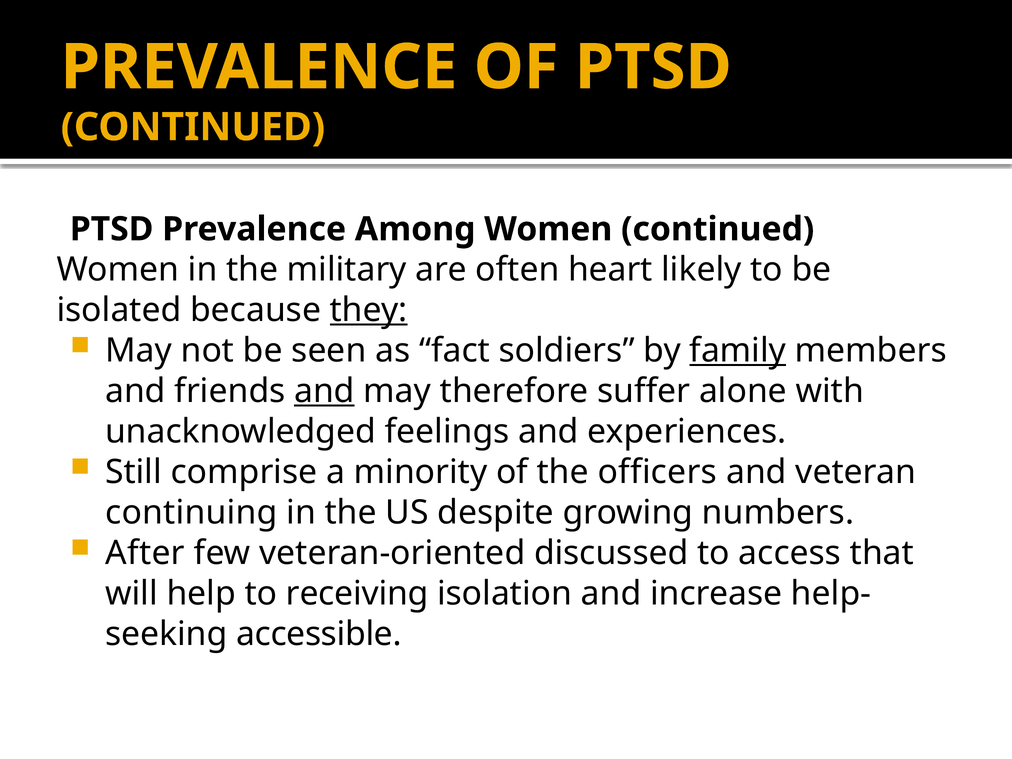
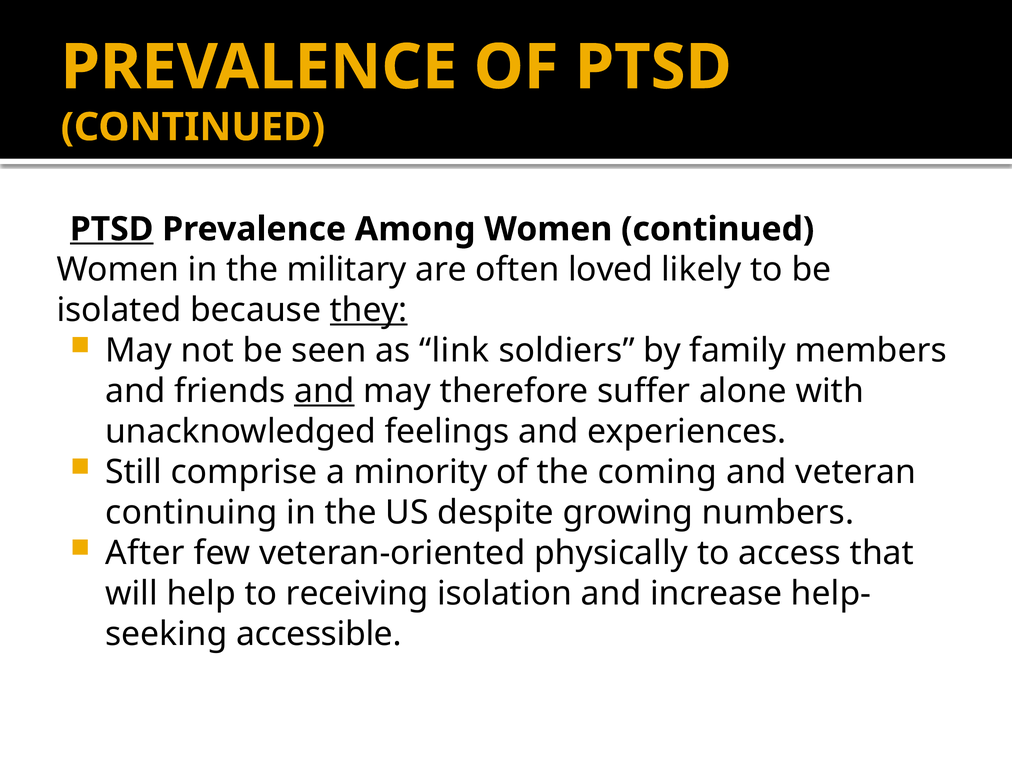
PTSD at (112, 229) underline: none -> present
heart: heart -> loved
fact: fact -> link
family underline: present -> none
officers: officers -> coming
discussed: discussed -> physically
